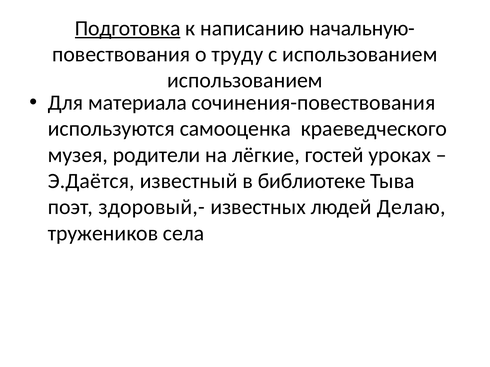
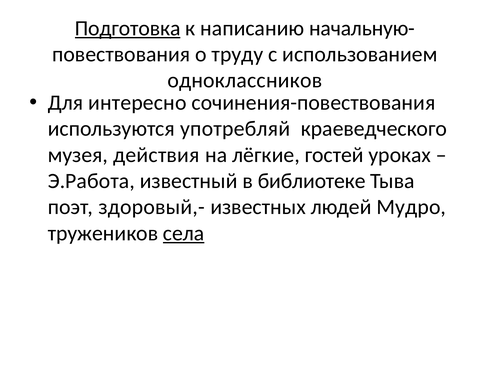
использованием at (245, 81): использованием -> одноклассников
материала: материала -> интересно
самооценка: самооценка -> употребляй
родители: родители -> действия
Э.Даётся: Э.Даётся -> Э.Работа
Делаю: Делаю -> Мудро
села underline: none -> present
